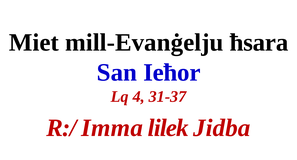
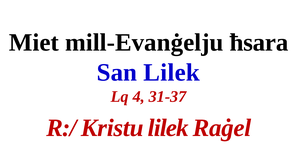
San Ieħor: Ieħor -> Lilek
Imma: Imma -> Kristu
Jidba: Jidba -> Raġel
